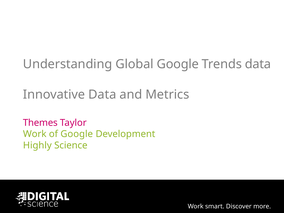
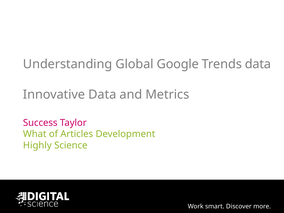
Themes: Themes -> Success
Work at (35, 134): Work -> What
of Google: Google -> Articles
